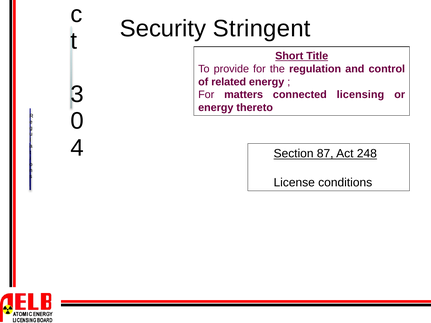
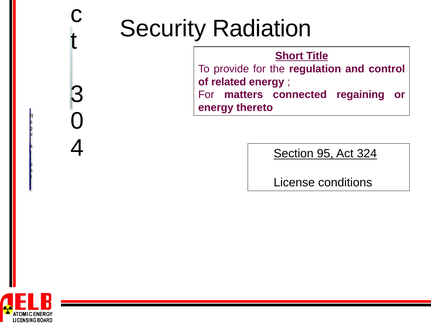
Stringent: Stringent -> Radiation
licensing: licensing -> regaining
87: 87 -> 95
248: 248 -> 324
